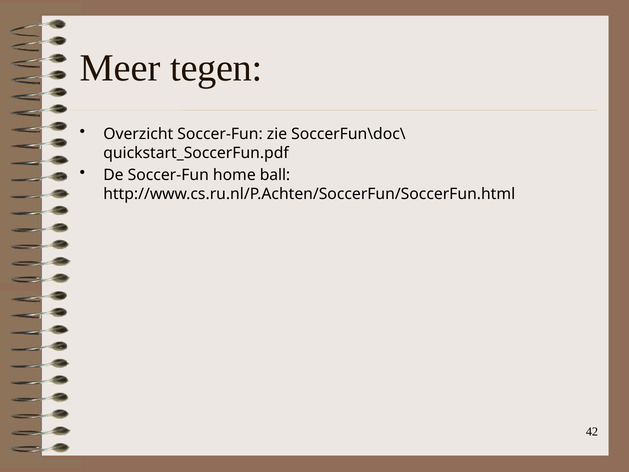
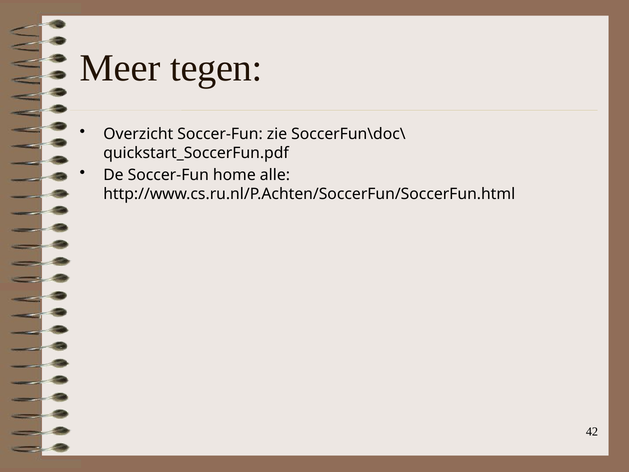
ball: ball -> alle
